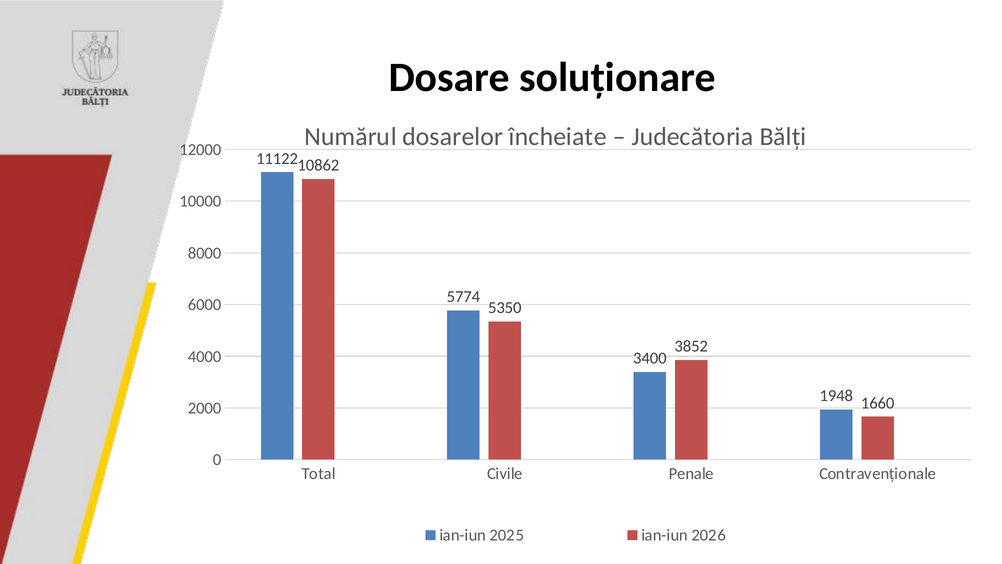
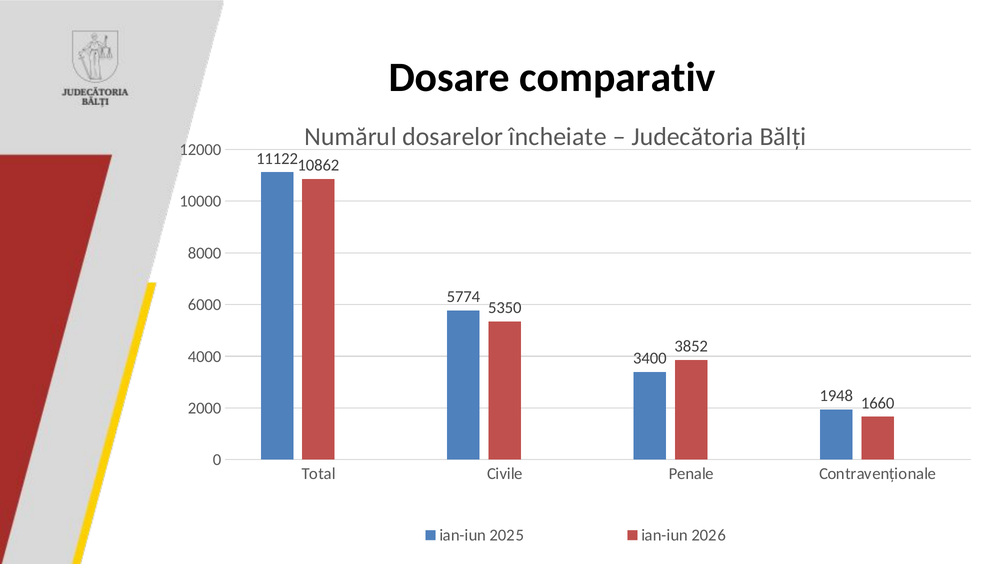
soluționare: soluționare -> comparativ
